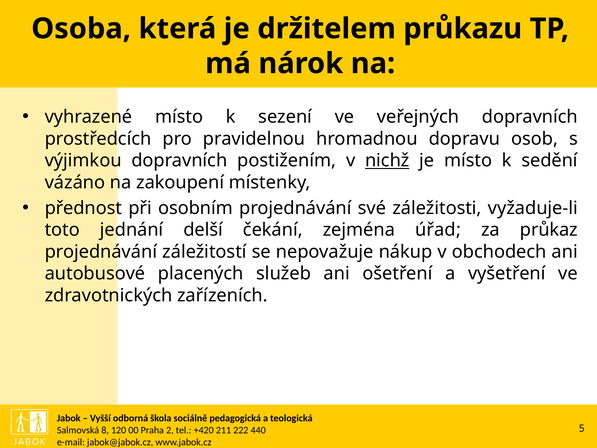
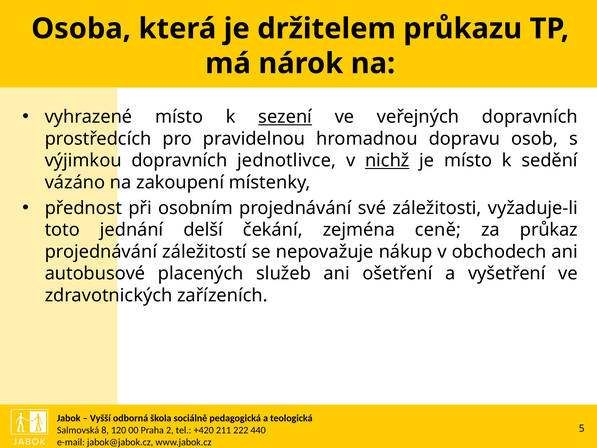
sezení underline: none -> present
postižením: postižením -> jednotlivce
úřad: úřad -> ceně
